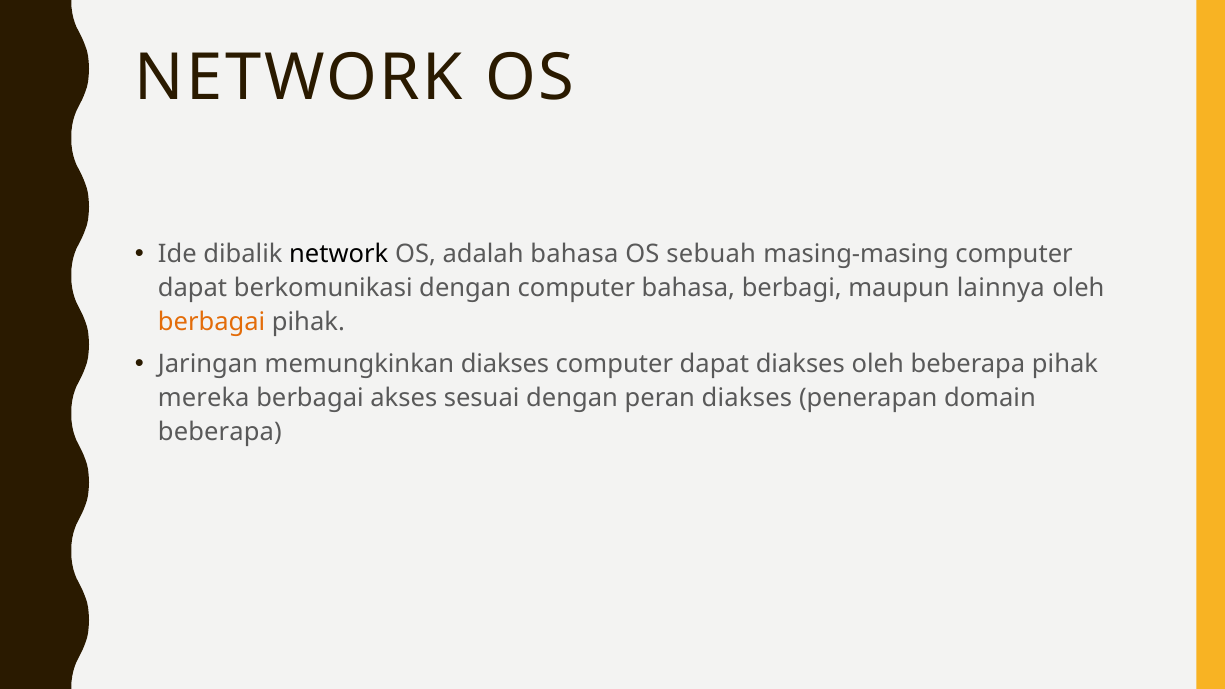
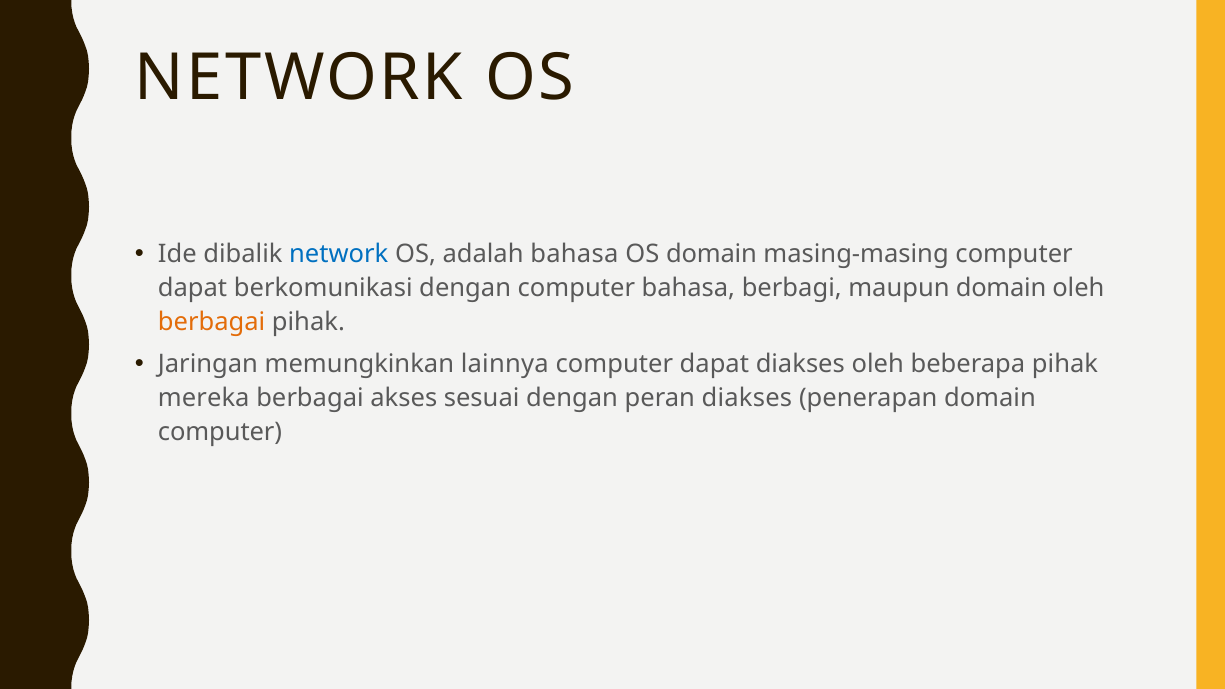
network at (339, 254) colour: black -> blue
OS sebuah: sebuah -> domain
maupun lainnya: lainnya -> domain
memungkinkan diakses: diakses -> lainnya
beberapa at (220, 432): beberapa -> computer
